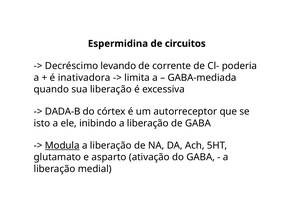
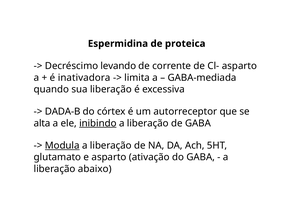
circuitos: circuitos -> proteica
Cl- poderia: poderia -> asparto
isto: isto -> alta
inibindo underline: none -> present
medial: medial -> abaixo
